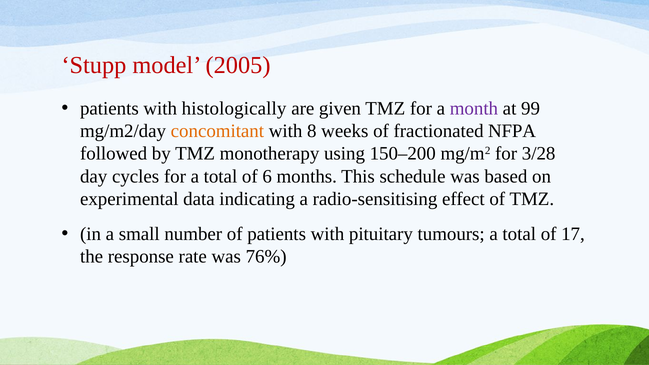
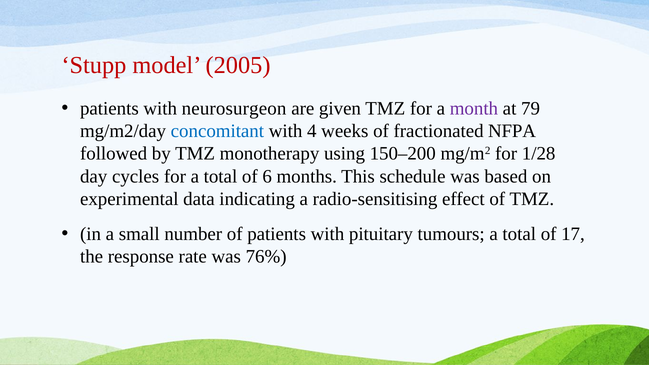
histologically: histologically -> neurosurgeon
99: 99 -> 79
concomitant colour: orange -> blue
8: 8 -> 4
3/28: 3/28 -> 1/28
